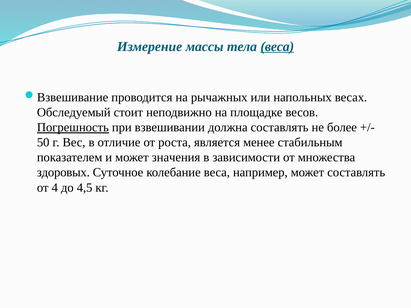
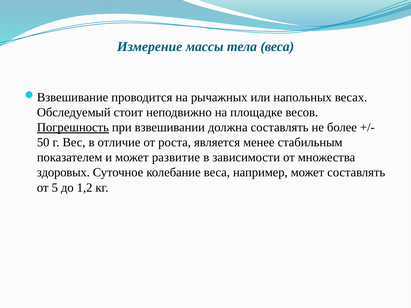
веса at (277, 47) underline: present -> none
значения: значения -> развитие
4: 4 -> 5
4,5: 4,5 -> 1,2
